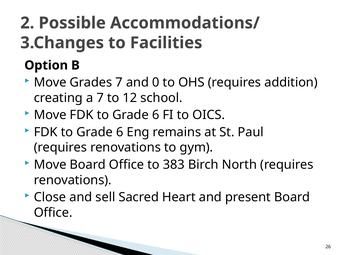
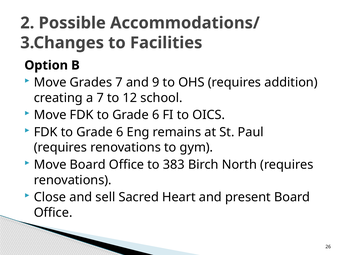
0: 0 -> 9
